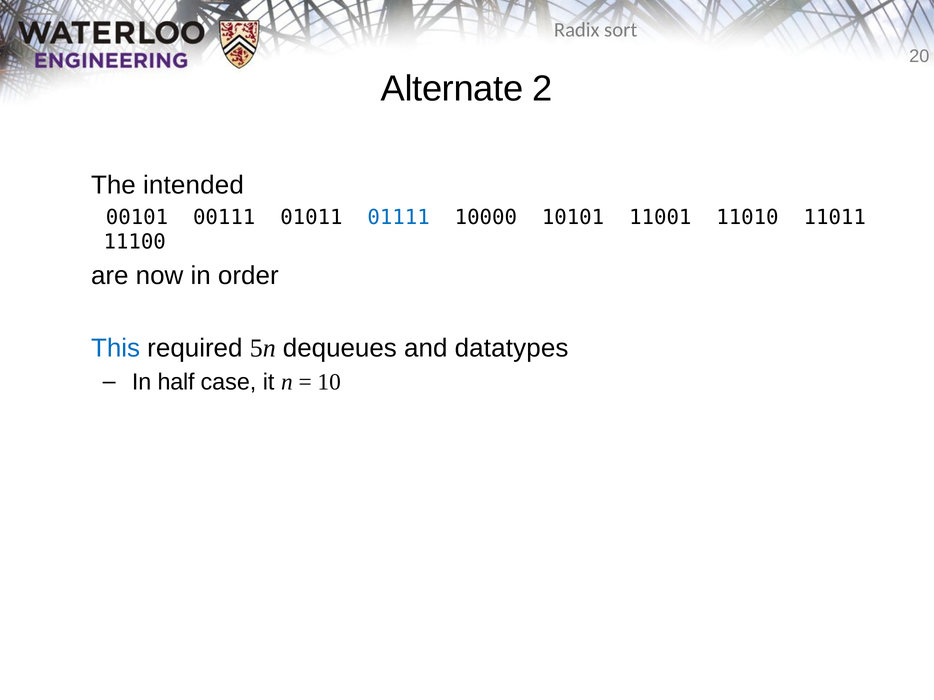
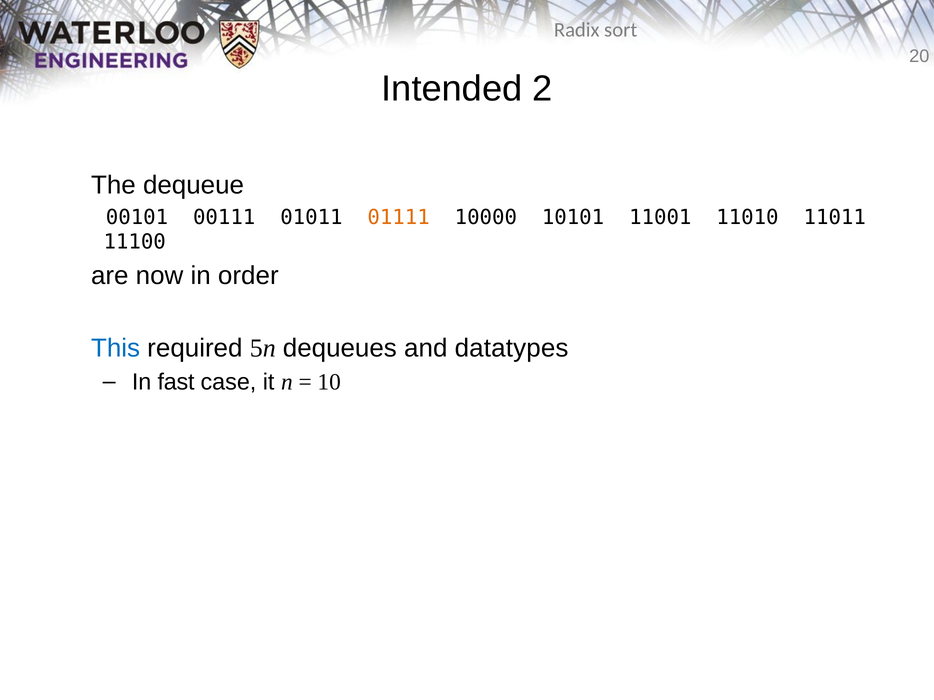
Alternate: Alternate -> Intended
intended: intended -> dequeue
01111 colour: blue -> orange
half: half -> fast
